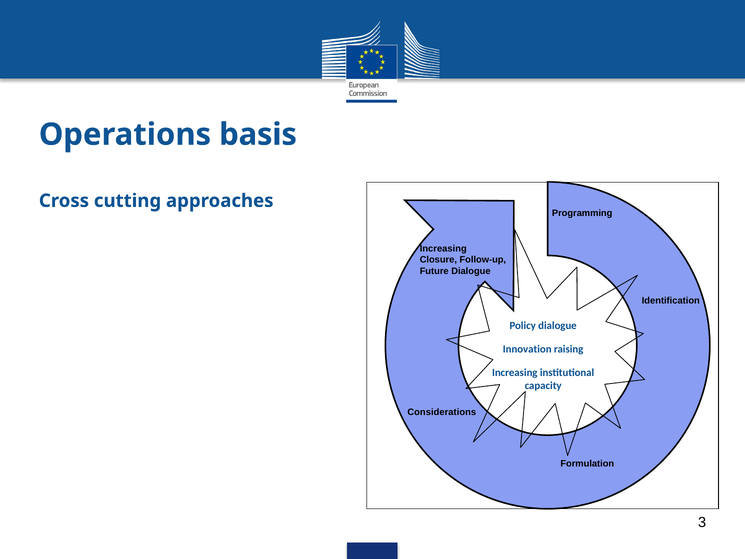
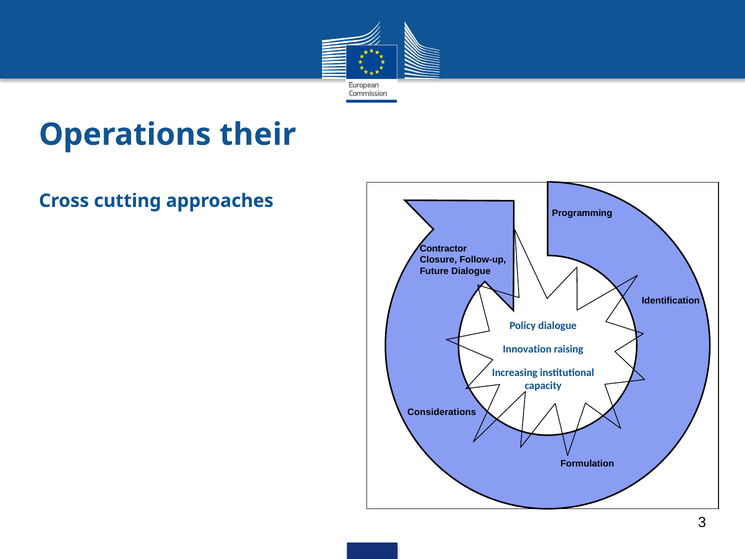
basis: basis -> their
Increasing at (443, 249): Increasing -> Contractor
